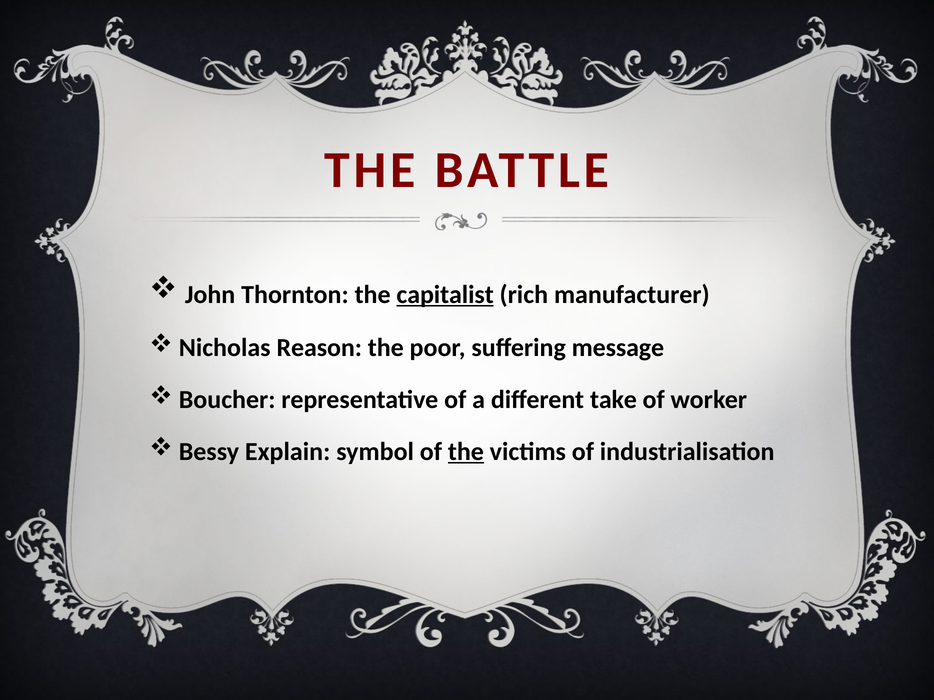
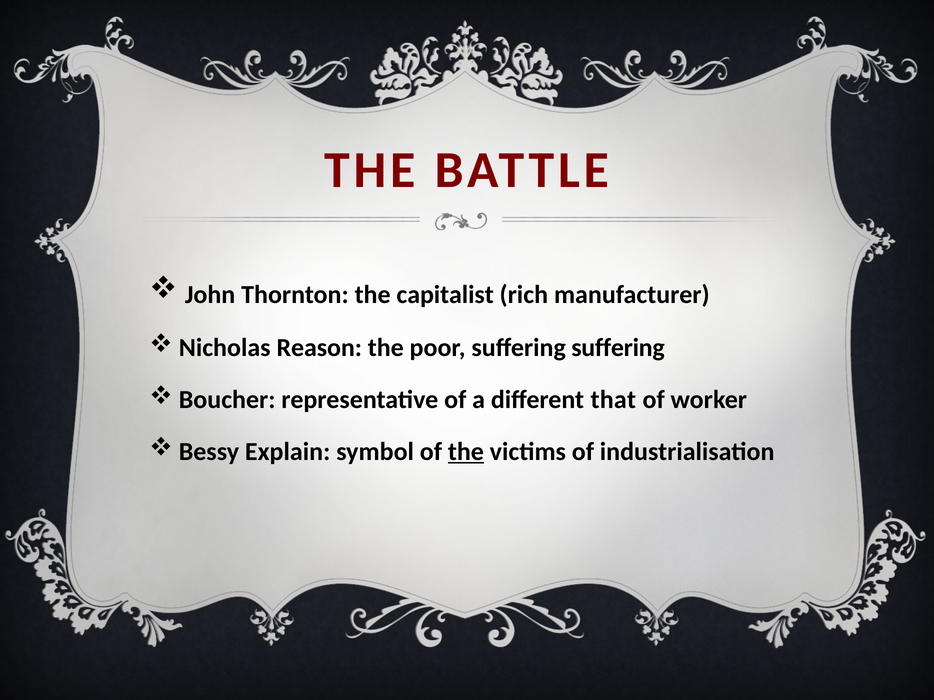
capitalist underline: present -> none
suffering message: message -> suffering
take: take -> that
